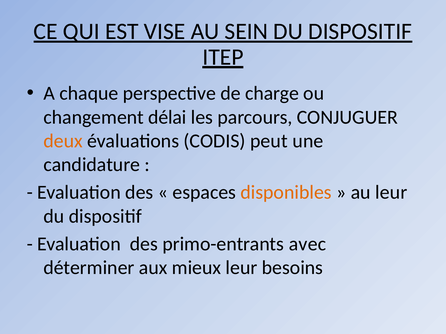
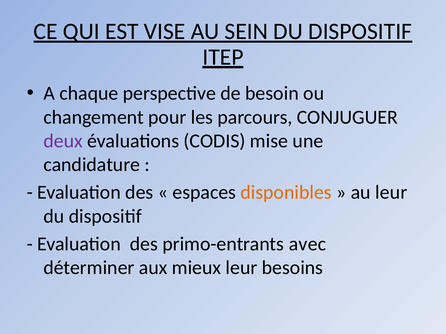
charge: charge -> besoin
délai: délai -> pour
deux colour: orange -> purple
peut: peut -> mise
